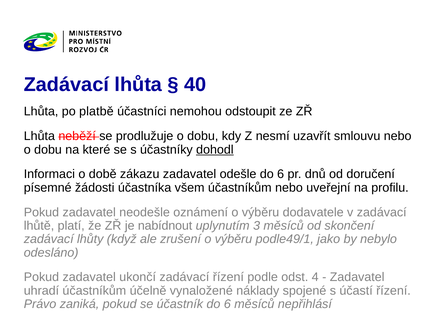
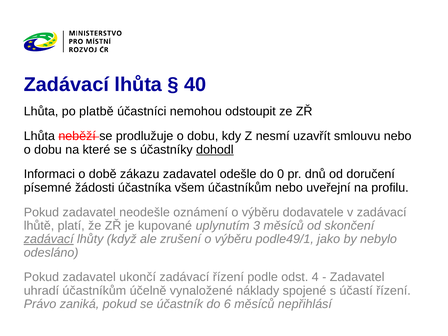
odešle do 6: 6 -> 0
nabídnout: nabídnout -> kupované
zadávací at (49, 239) underline: none -> present
